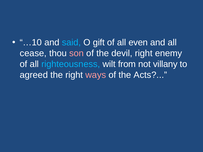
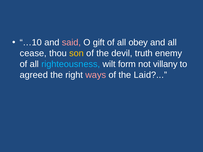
said colour: light blue -> pink
even: even -> obey
son colour: pink -> yellow
devil right: right -> truth
from: from -> form
Acts: Acts -> Laid
